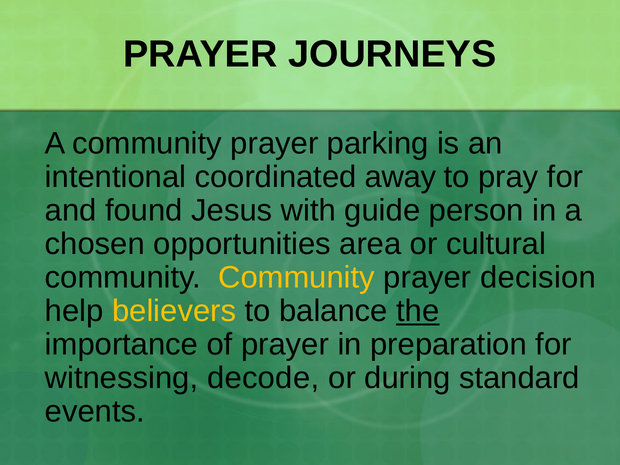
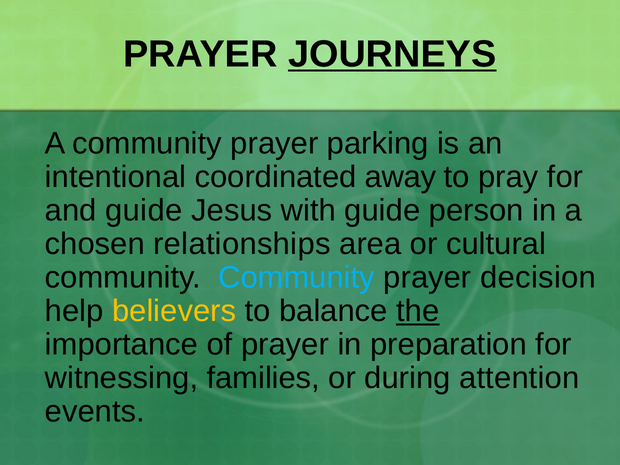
JOURNEYS underline: none -> present
and found: found -> guide
opportunities: opportunities -> relationships
Community at (297, 278) colour: yellow -> light blue
decode: decode -> families
standard: standard -> attention
